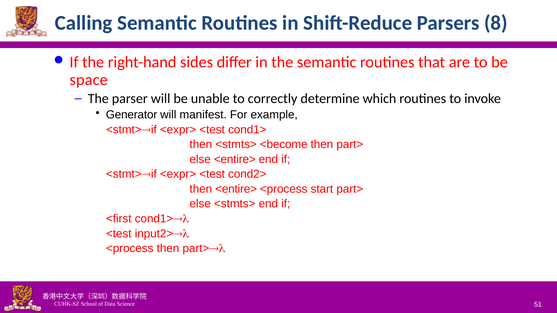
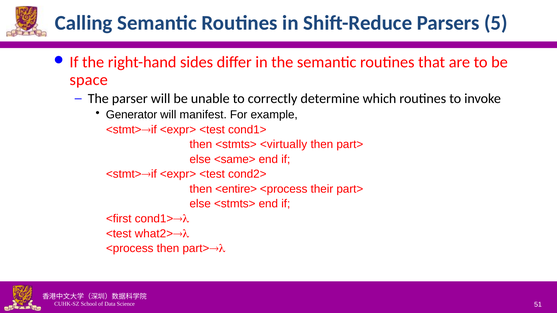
8: 8 -> 5
<become: <become -> <virtually
else <entire>: <entire> -> <same>
start: start -> their
input2>: input2> -> what2>
